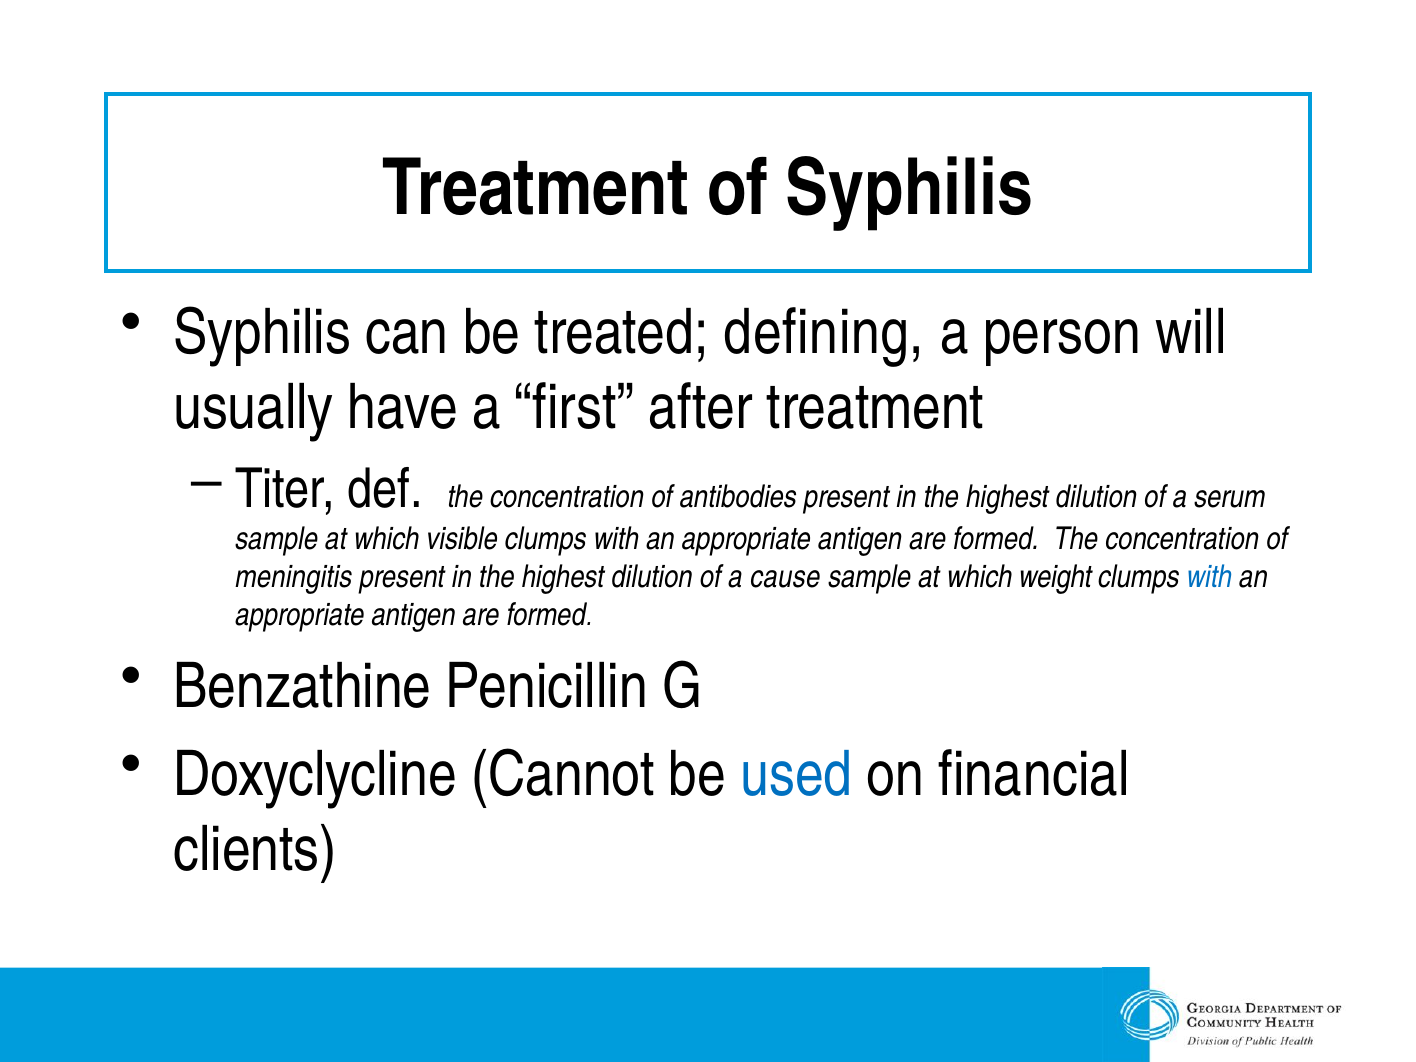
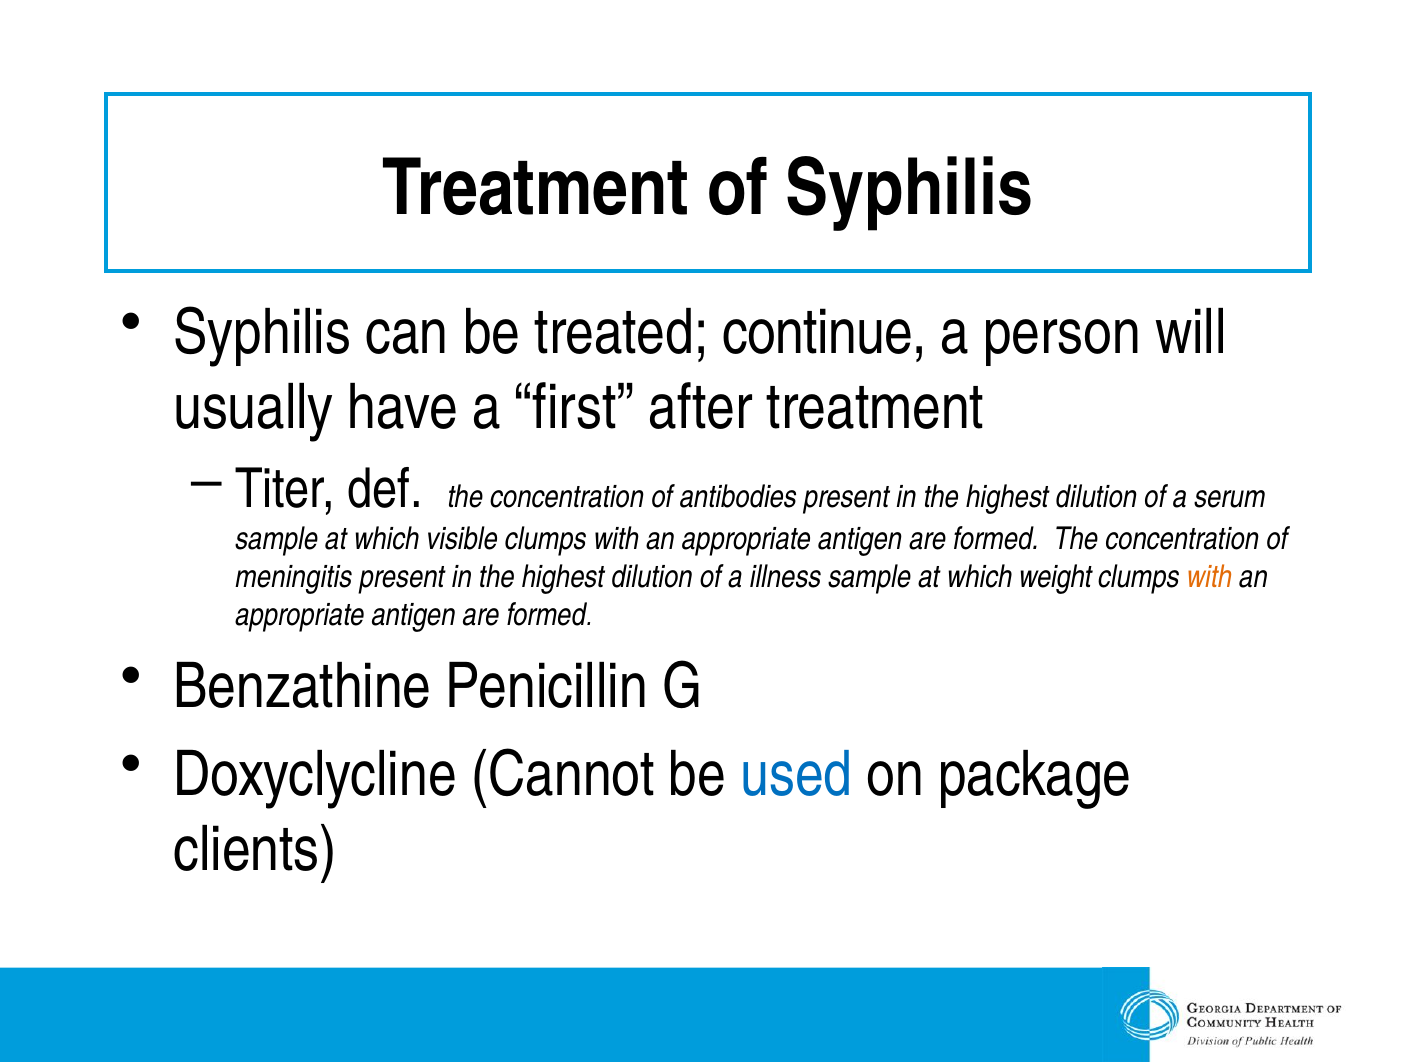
defining: defining -> continue
cause: cause -> illness
with at (1209, 577) colour: blue -> orange
financial: financial -> package
